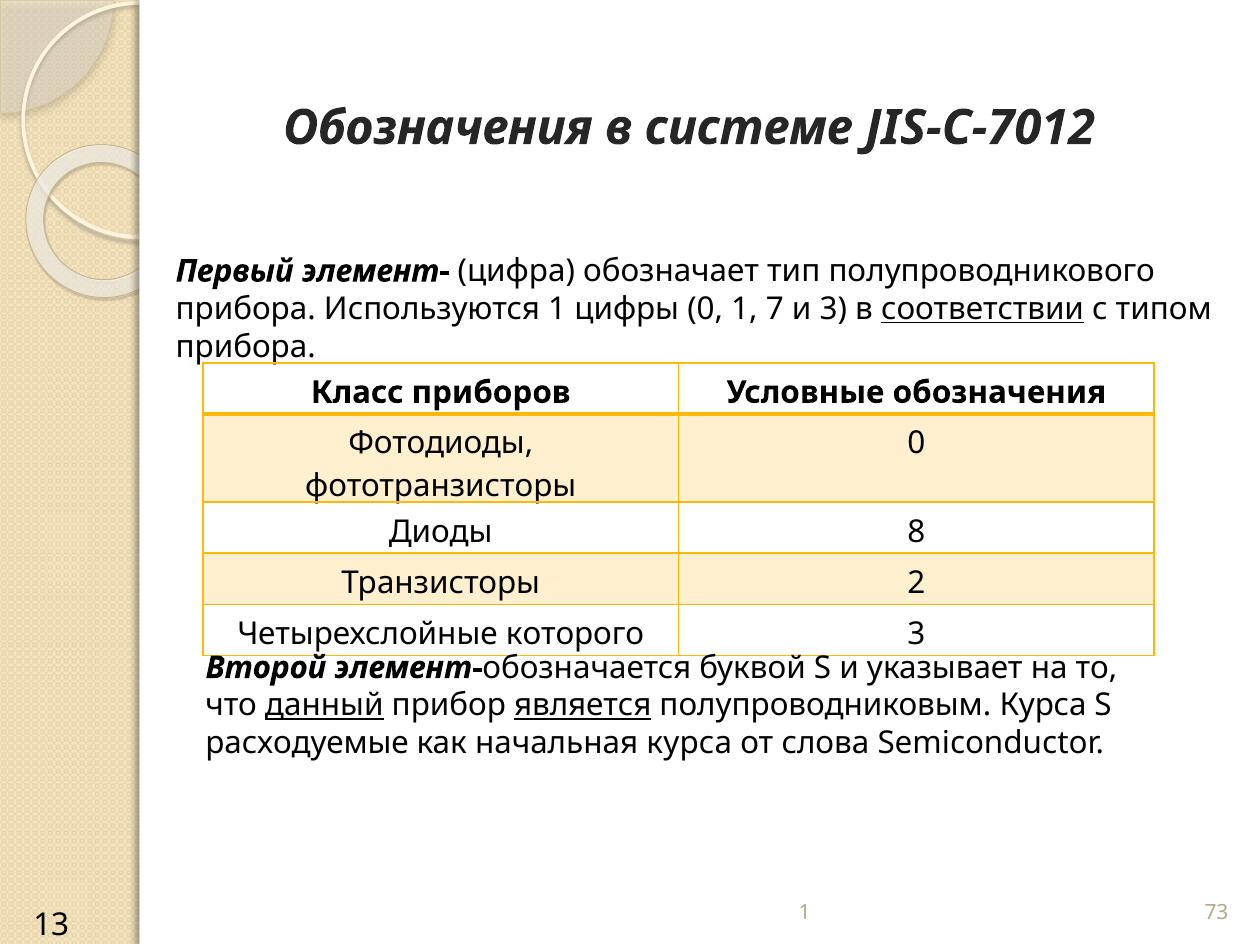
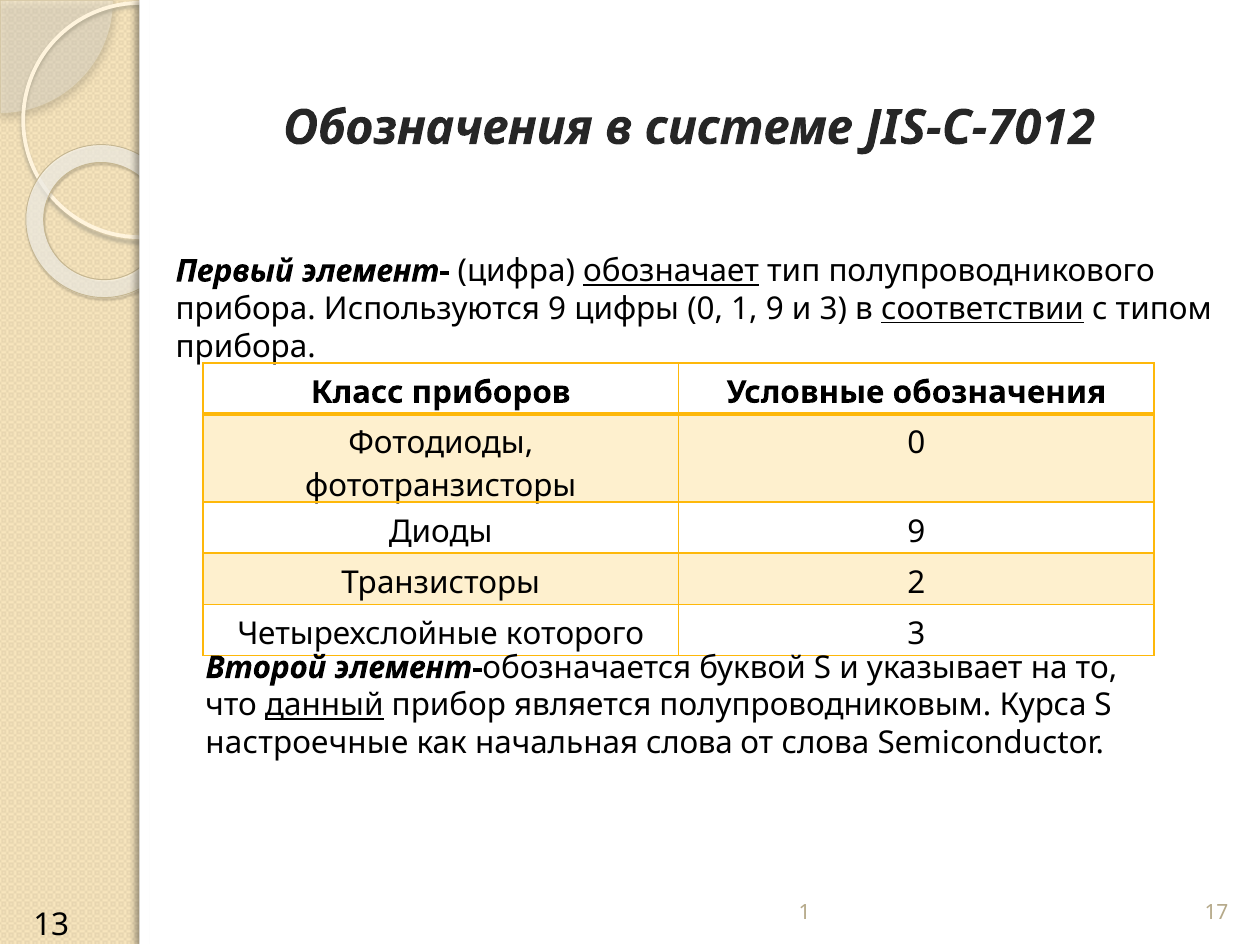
обозначает underline: none -> present
Используются 1: 1 -> 9
1 7: 7 -> 9
Диоды 8: 8 -> 9
является underline: present -> none
расходуемые: расходуемые -> настроечные
начальная курса: курса -> слова
73: 73 -> 17
